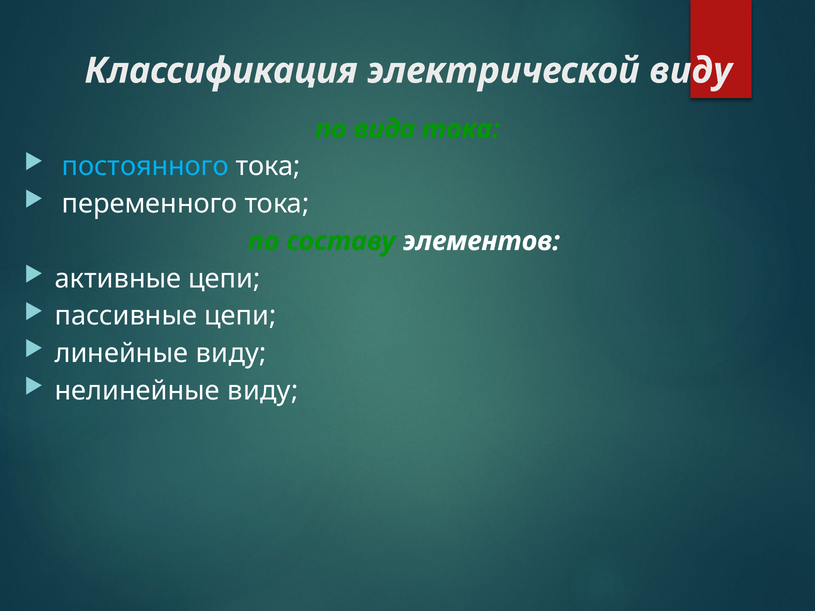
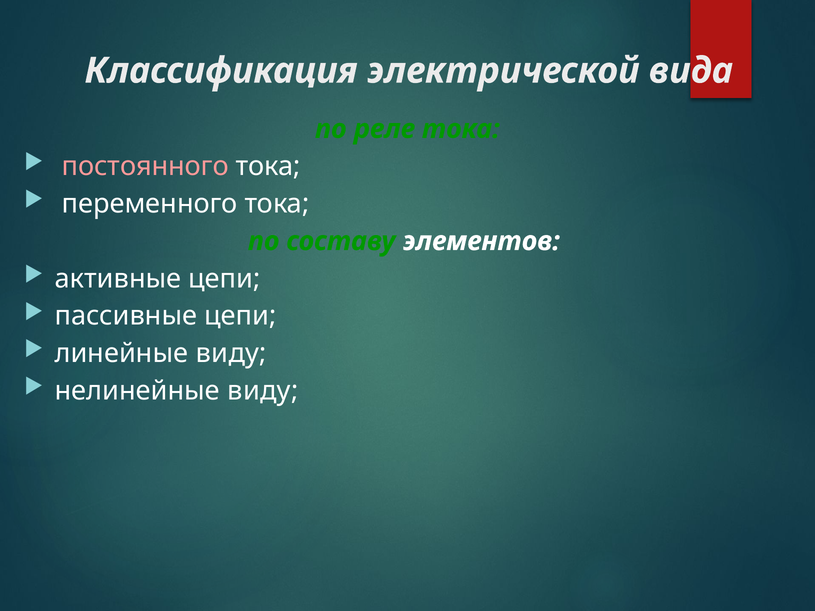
электрической виду: виду -> вида
вида: вида -> реле
постоянного colour: light blue -> pink
